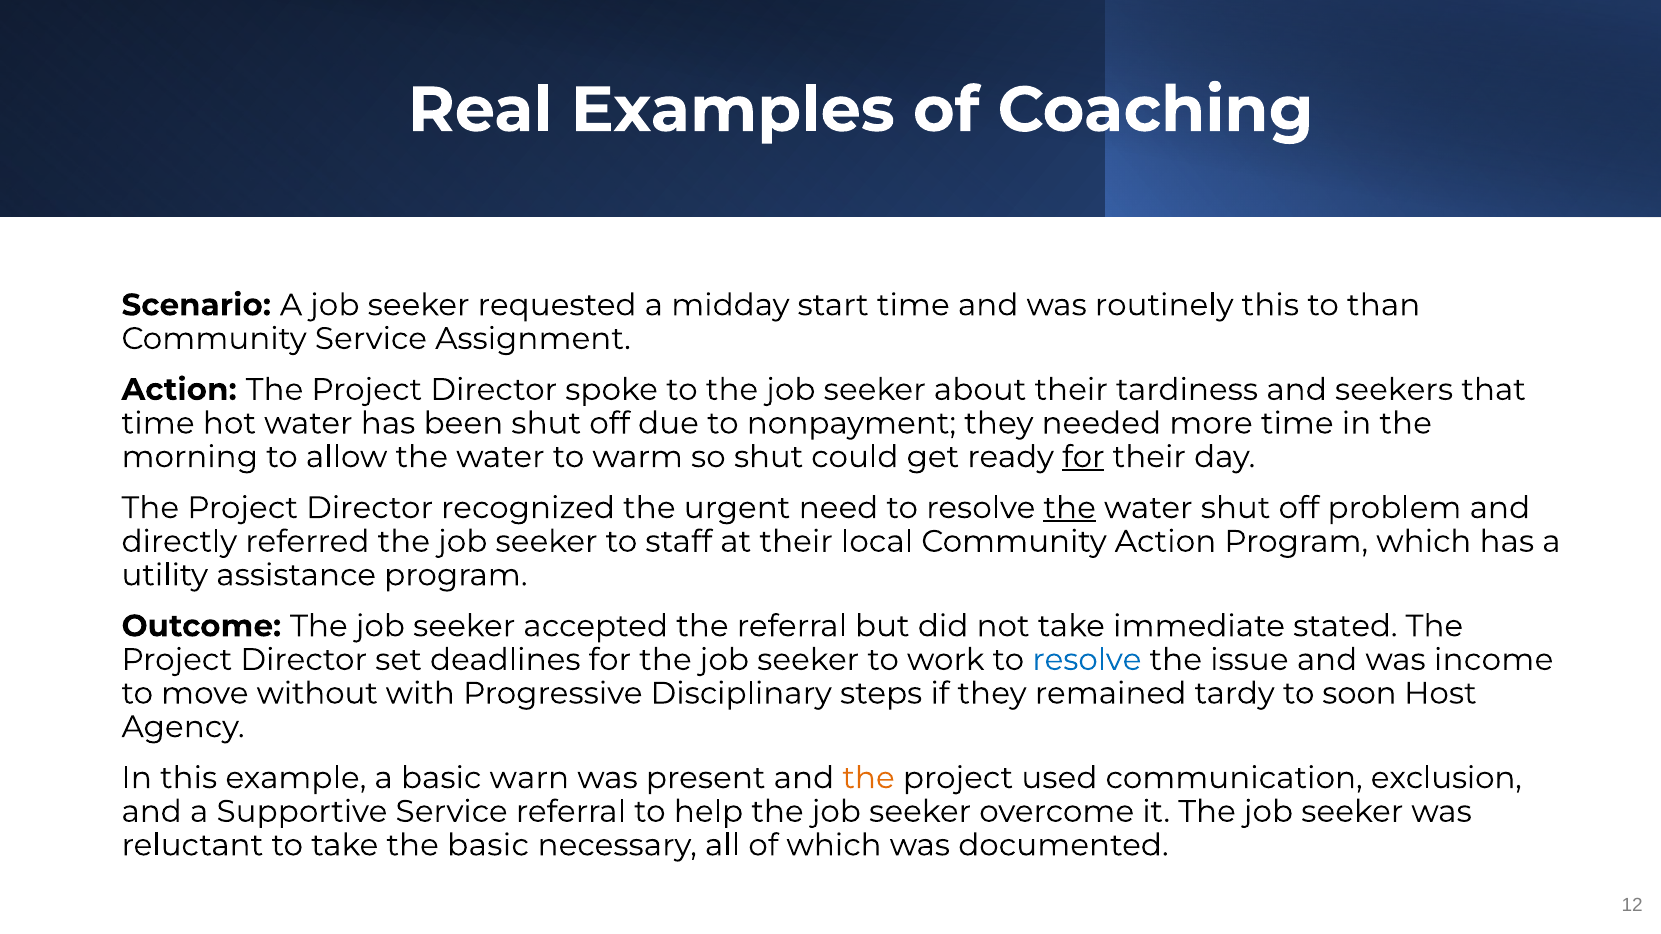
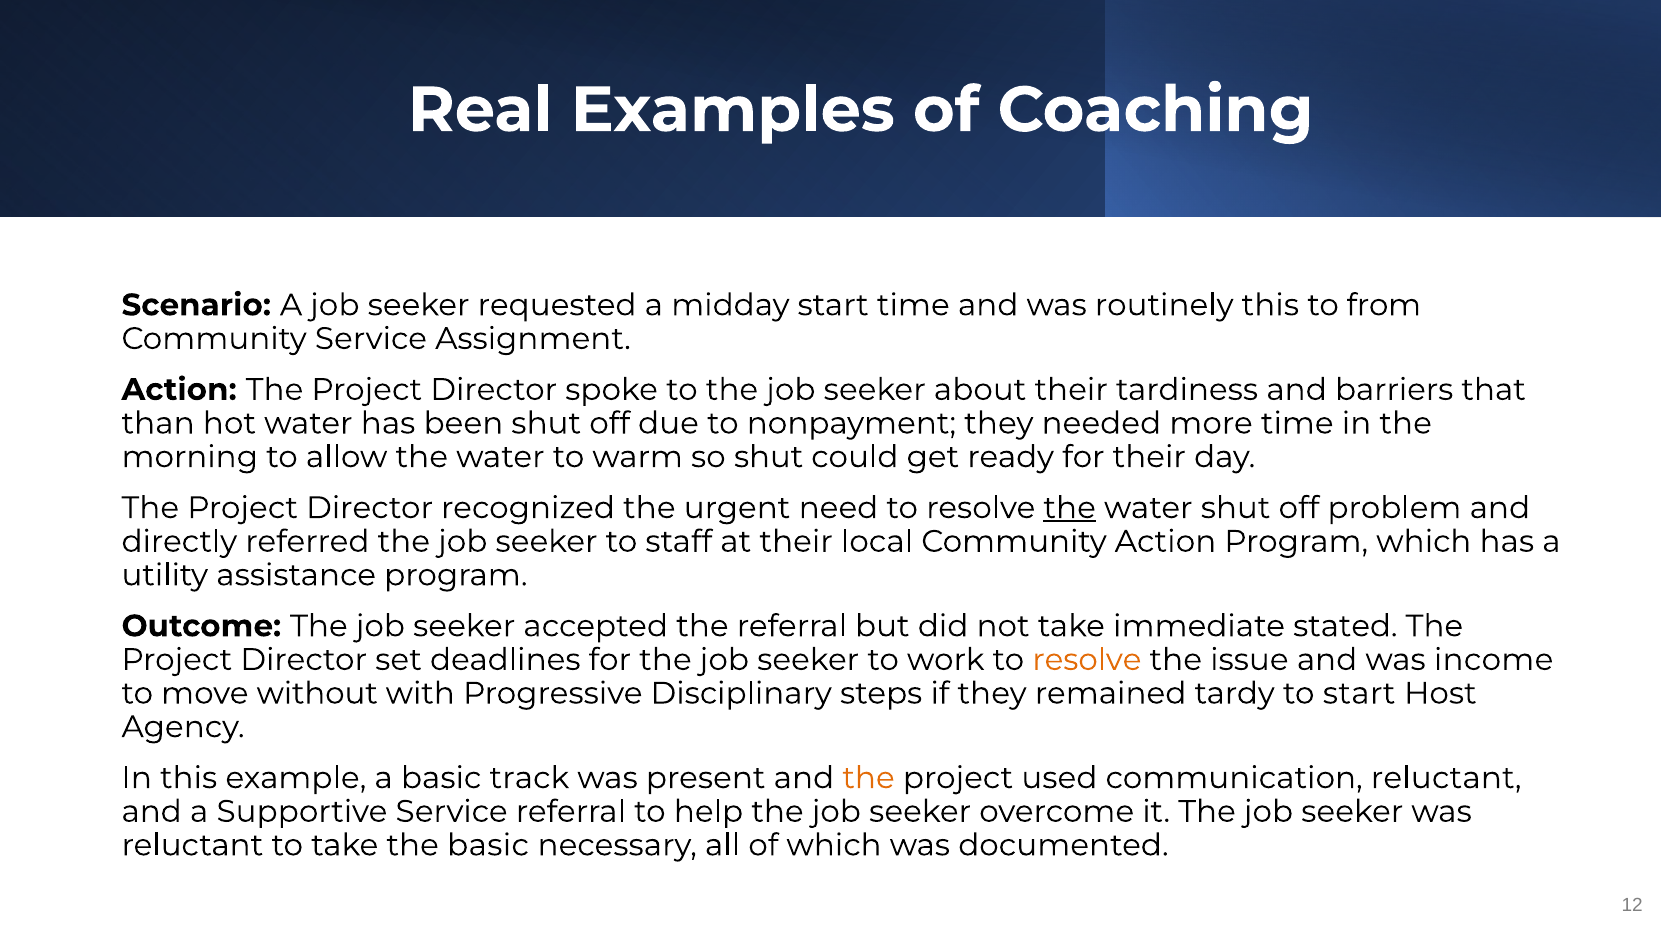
than: than -> from
seekers: seekers -> barriers
time at (158, 423): time -> than
for at (1083, 457) underline: present -> none
resolve at (1087, 660) colour: blue -> orange
to soon: soon -> start
warn: warn -> track
communication exclusion: exclusion -> reluctant
